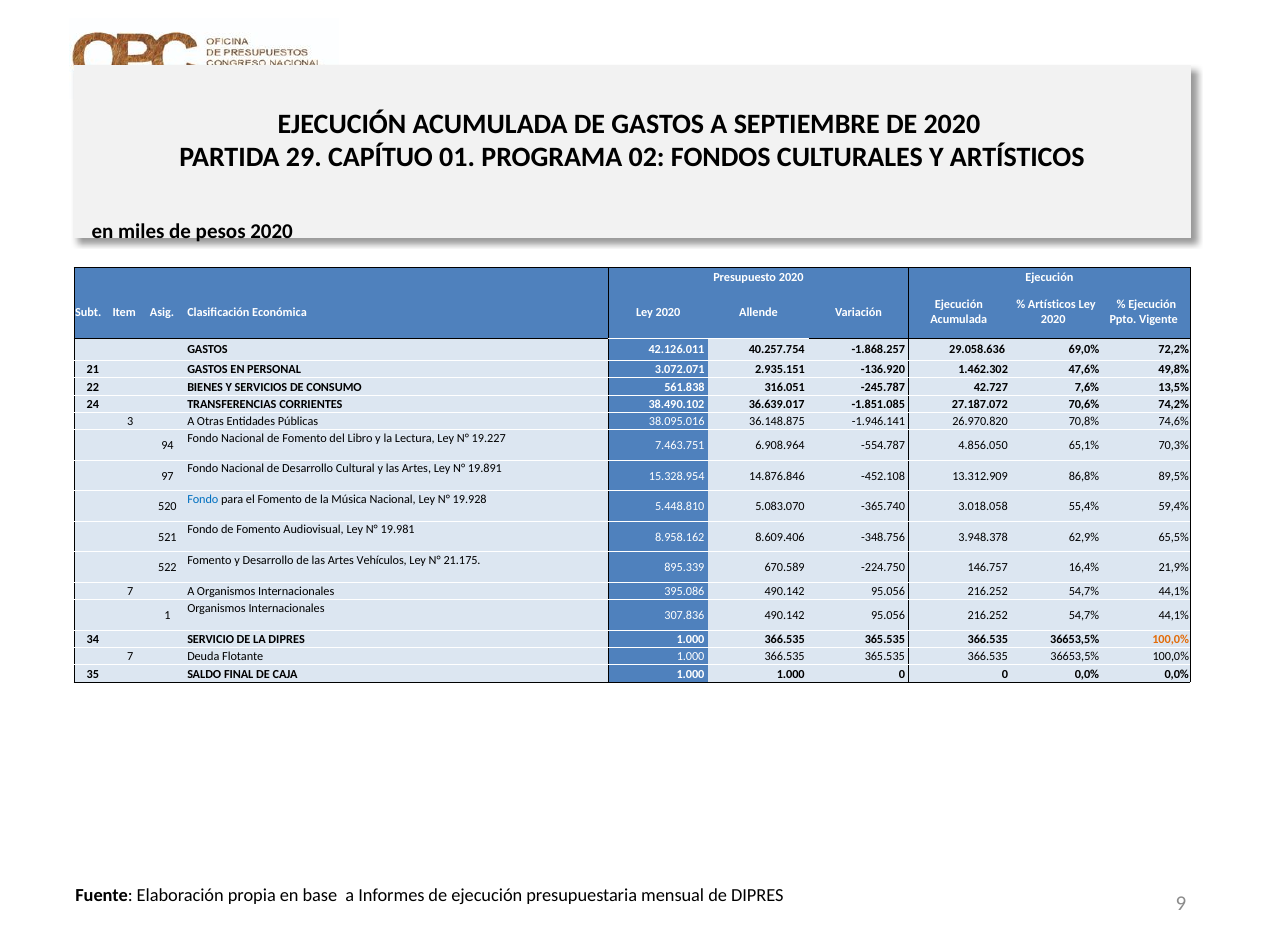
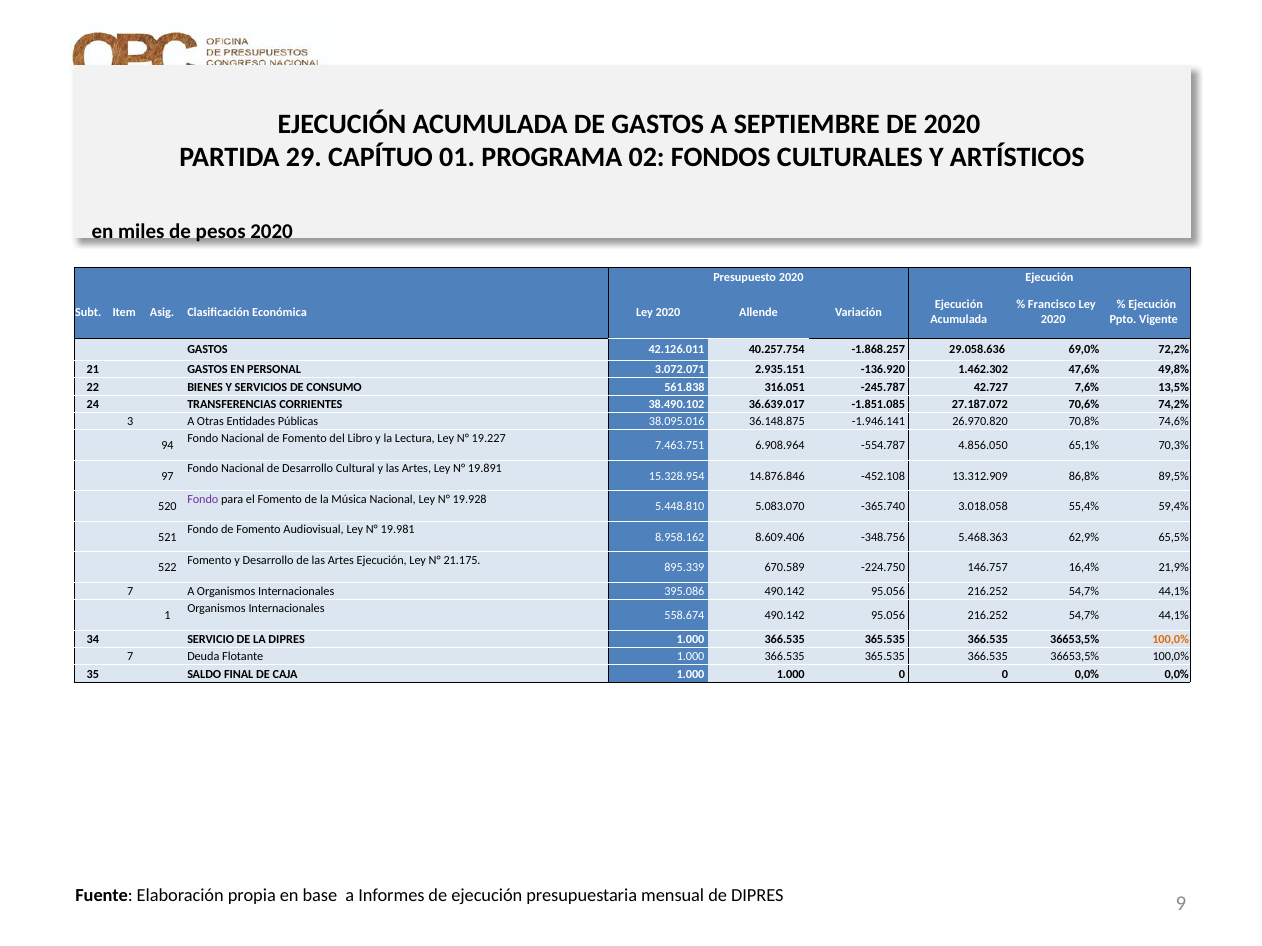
Artísticos at (1052, 305): Artísticos -> Francisco
Fondo at (203, 500) colour: blue -> purple
3.948.378: 3.948.378 -> 5.468.363
Artes Vehículos: Vehículos -> Ejecución
307.836: 307.836 -> 558.674
